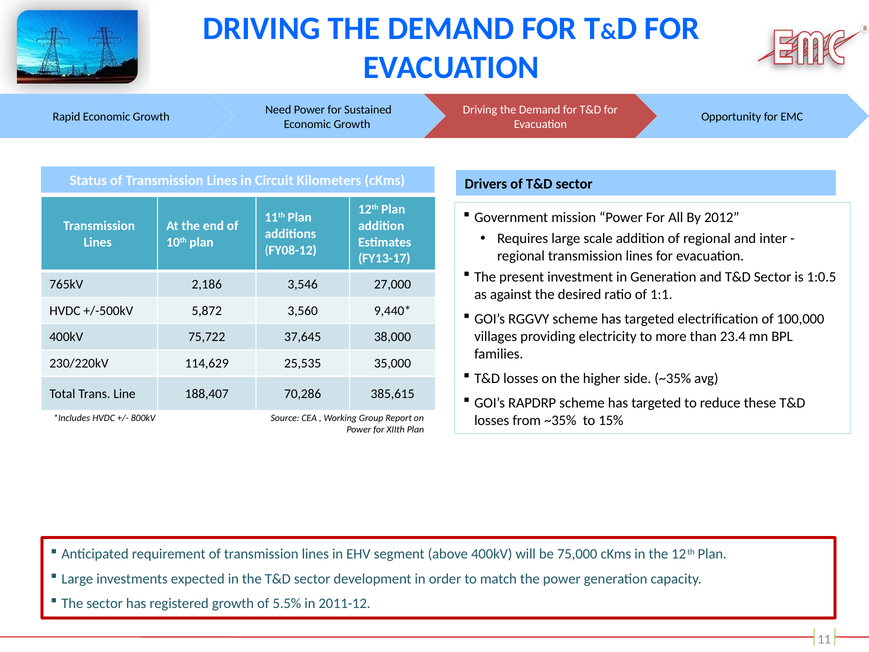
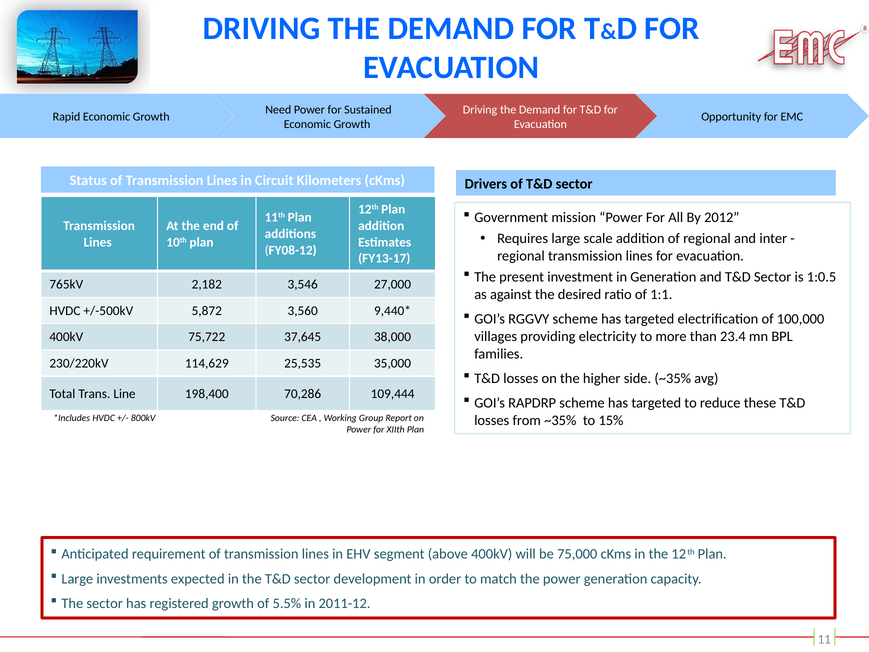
2,186: 2,186 -> 2,182
188,407: 188,407 -> 198,400
385,615: 385,615 -> 109,444
